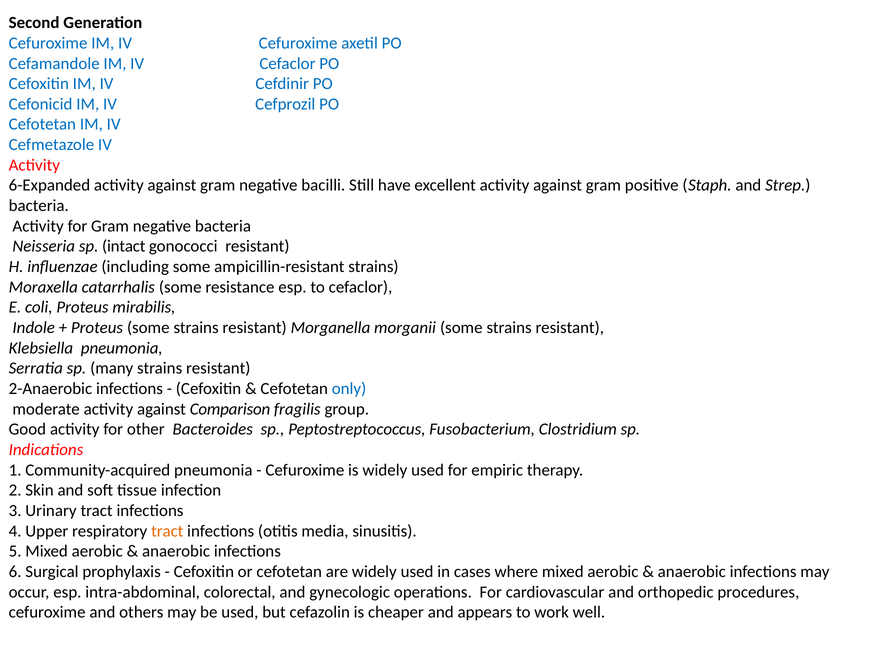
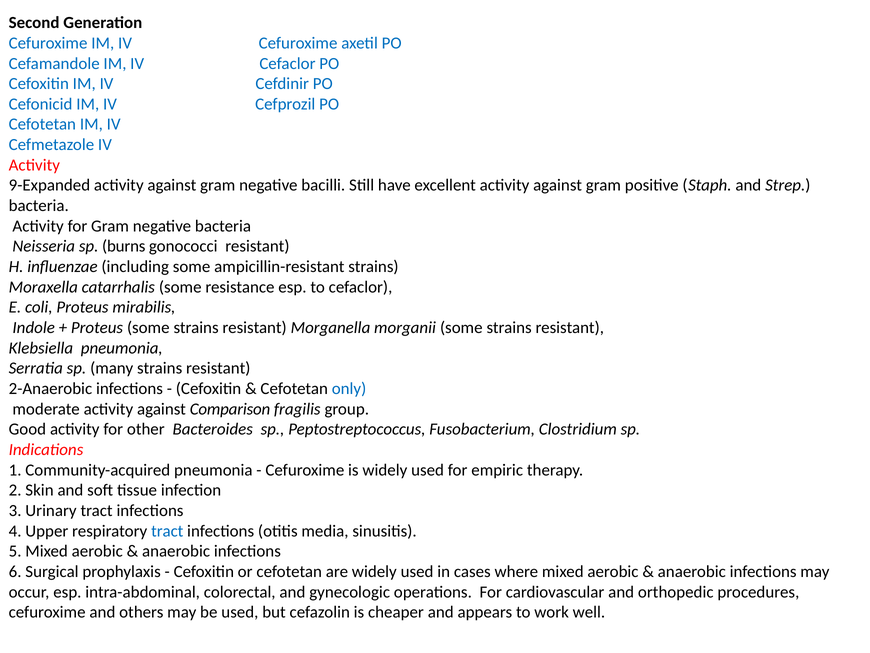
6-Expanded: 6-Expanded -> 9-Expanded
intact: intact -> burns
tract at (167, 531) colour: orange -> blue
